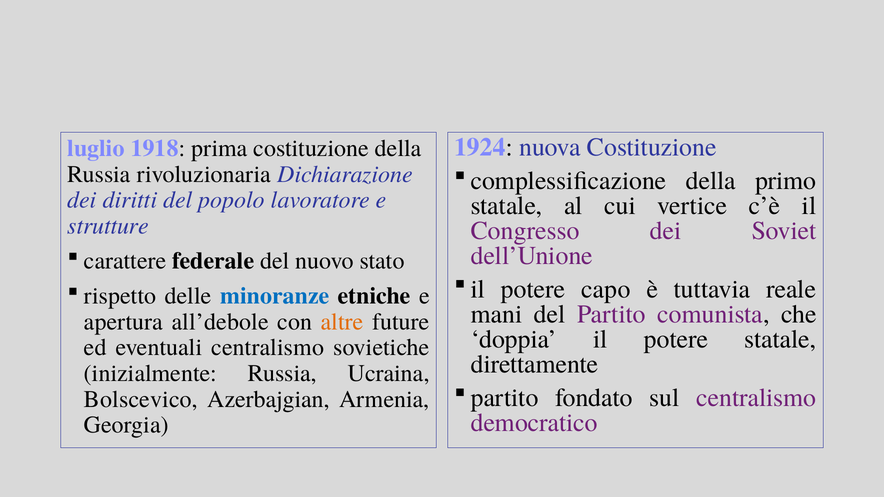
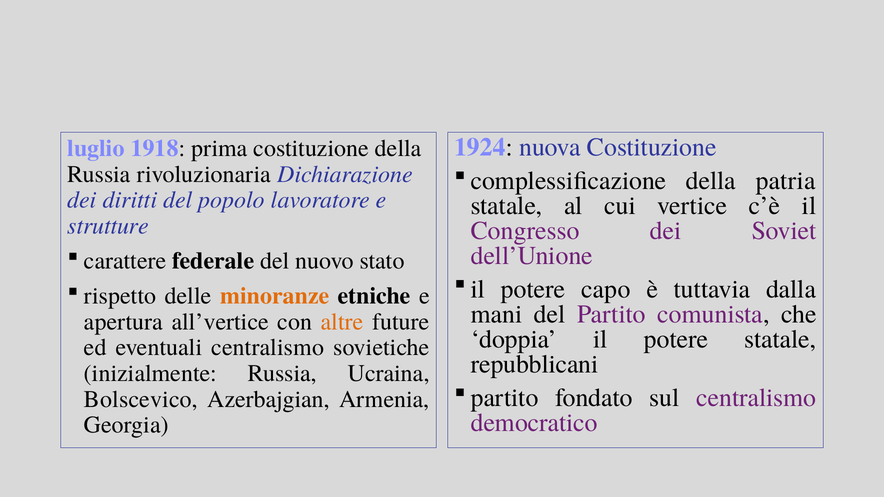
primo: primo -> patria
reale: reale -> dalla
minoranze colour: blue -> orange
all’debole: all’debole -> all’vertice
direttamente: direttamente -> repubblicani
